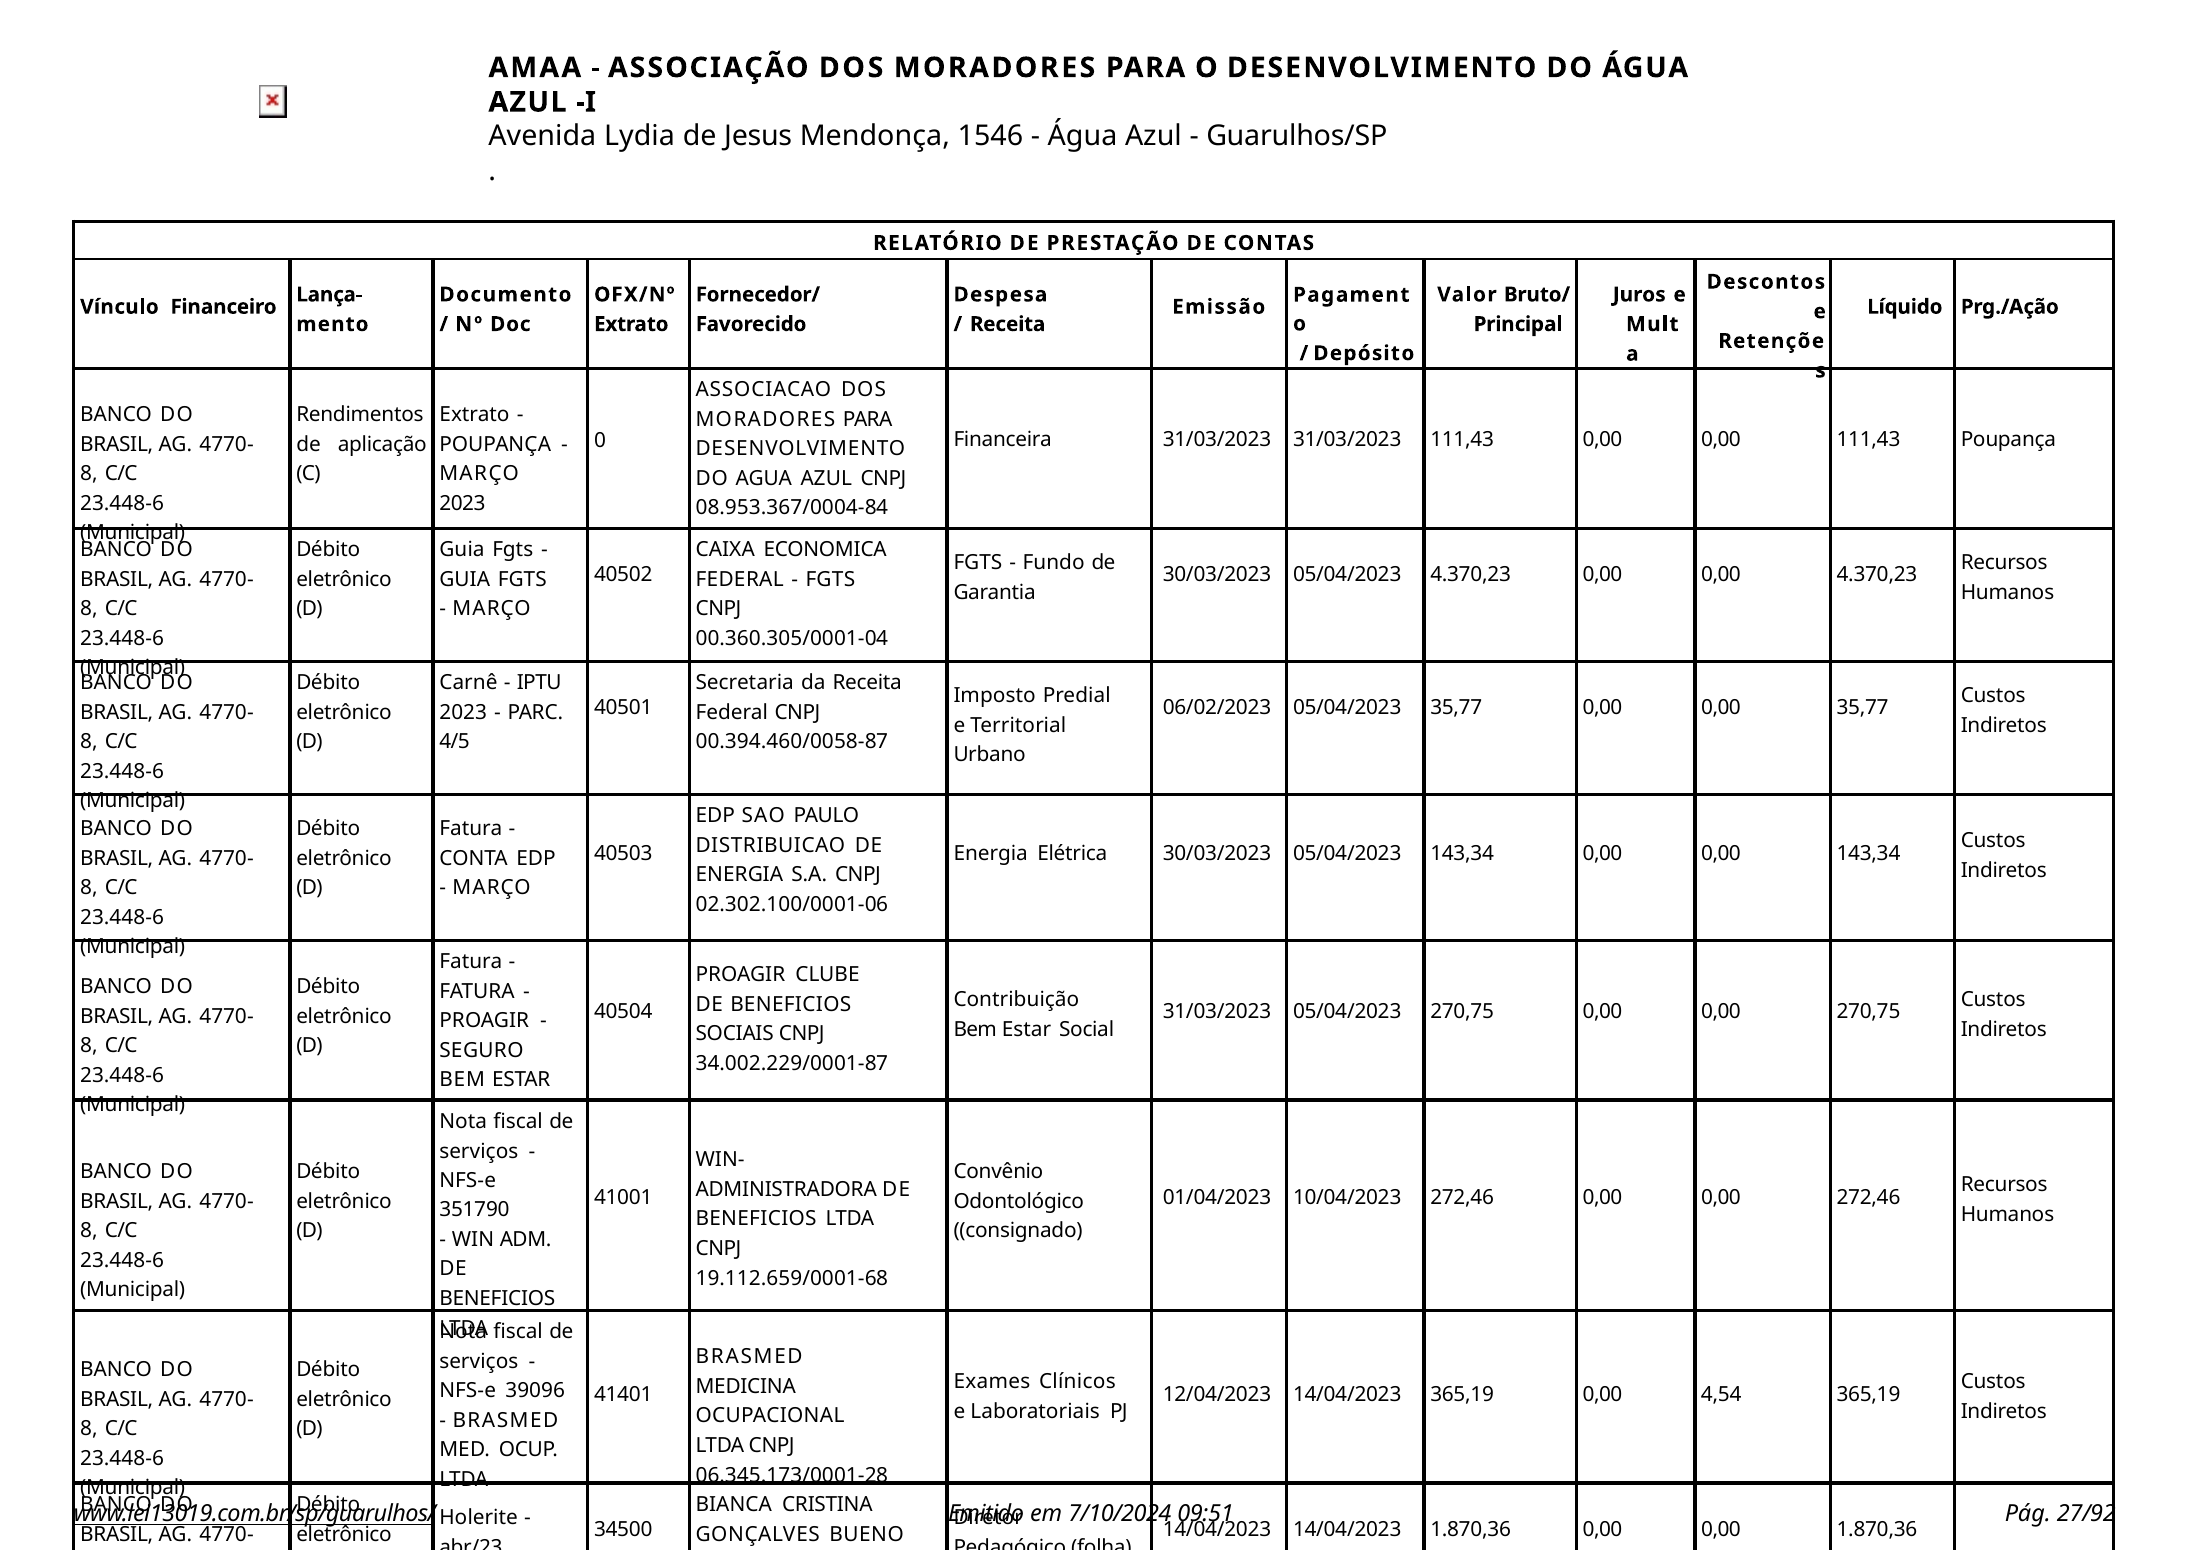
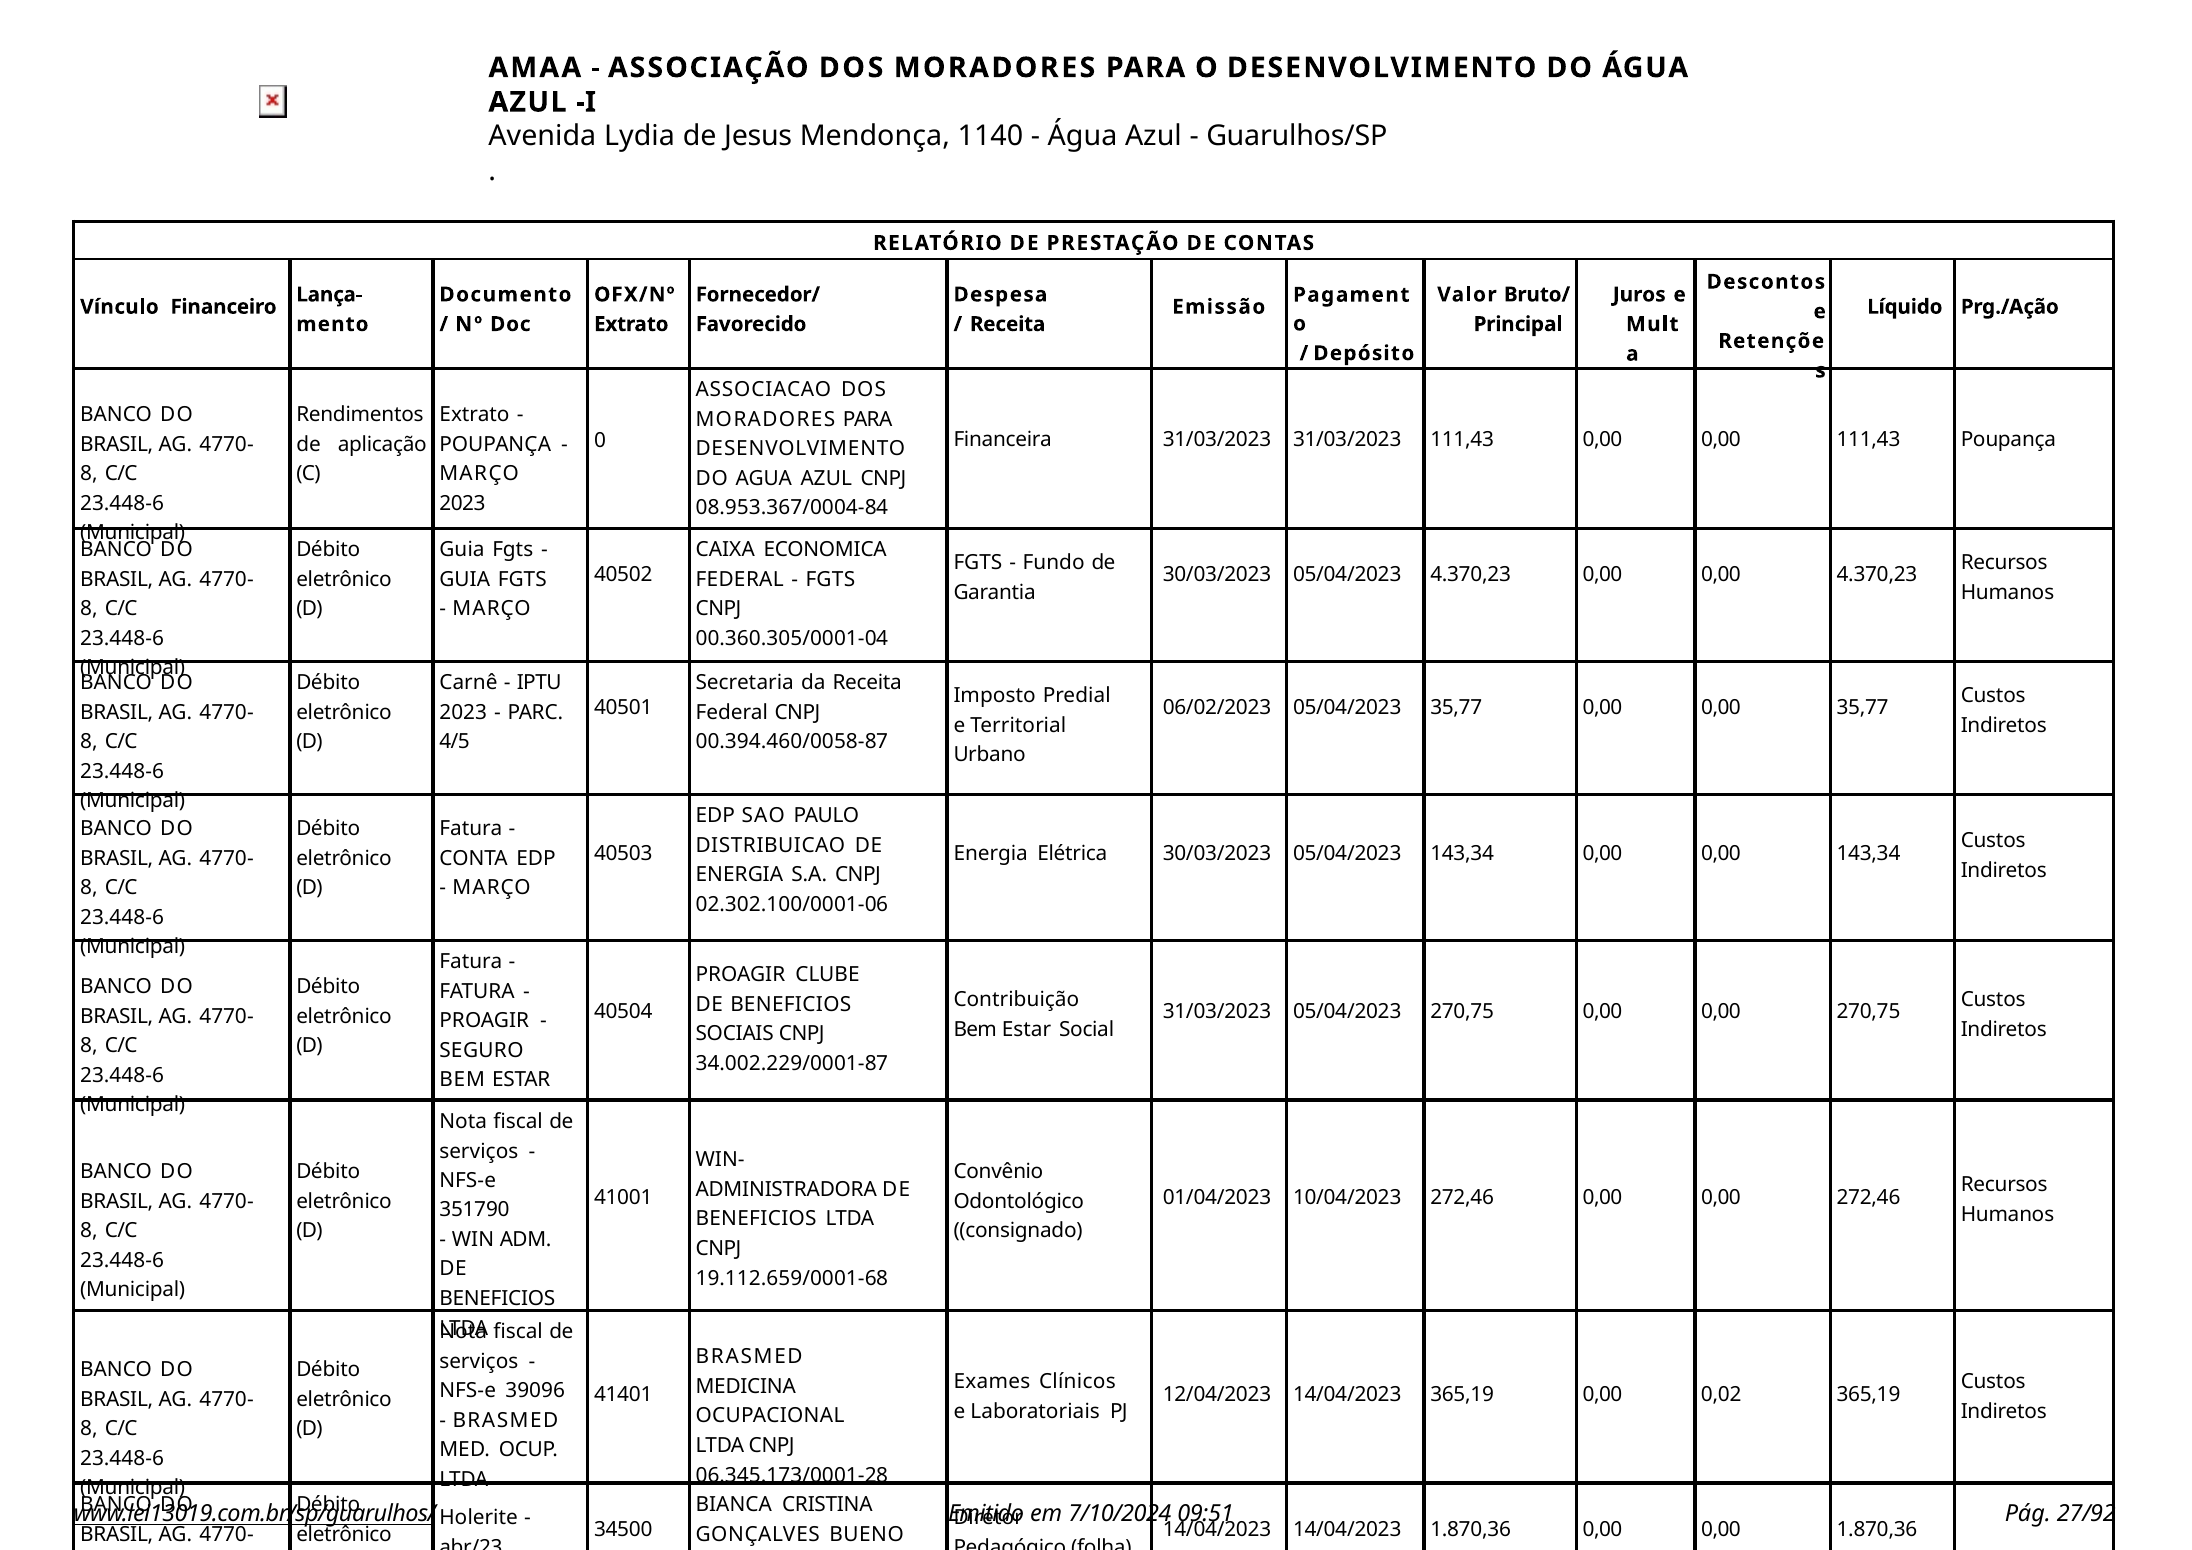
1546: 1546 -> 1140
4,54: 4,54 -> 0,02
